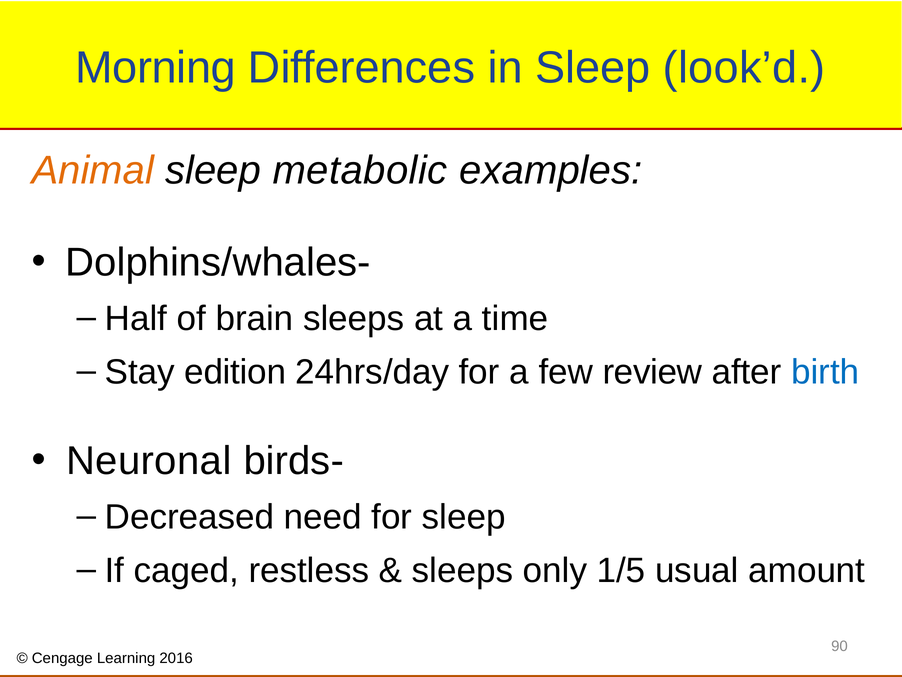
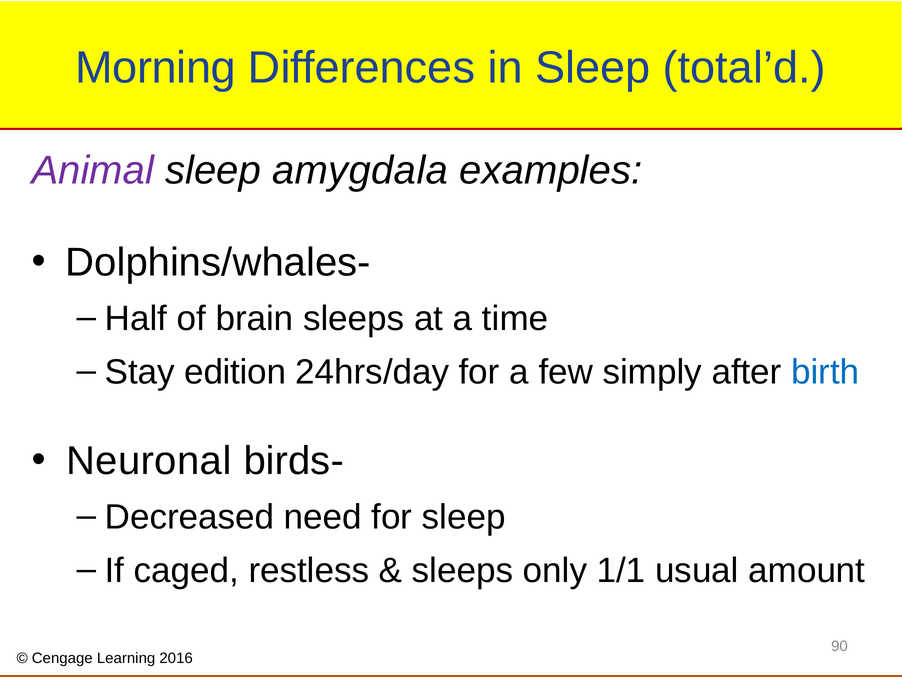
look’d: look’d -> total’d
Animal colour: orange -> purple
metabolic: metabolic -> amygdala
review: review -> simply
1/5: 1/5 -> 1/1
